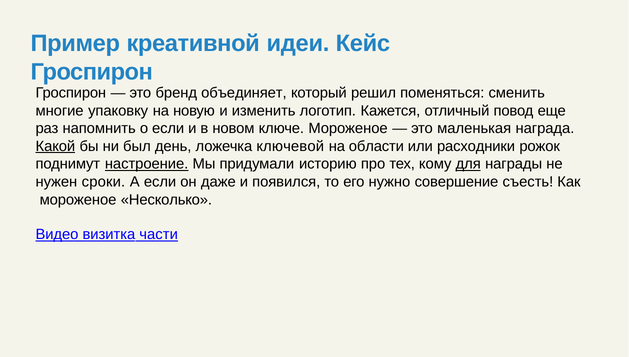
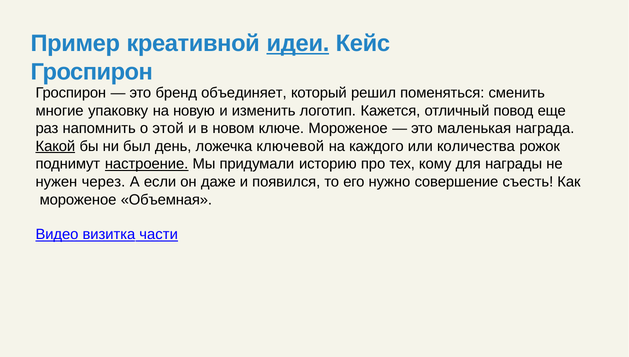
идеи underline: none -> present
о если: если -> этой
области: области -> каждого
расходники: расходники -> количества
для underline: present -> none
сроки: сроки -> через
Несколько: Несколько -> Объемная
